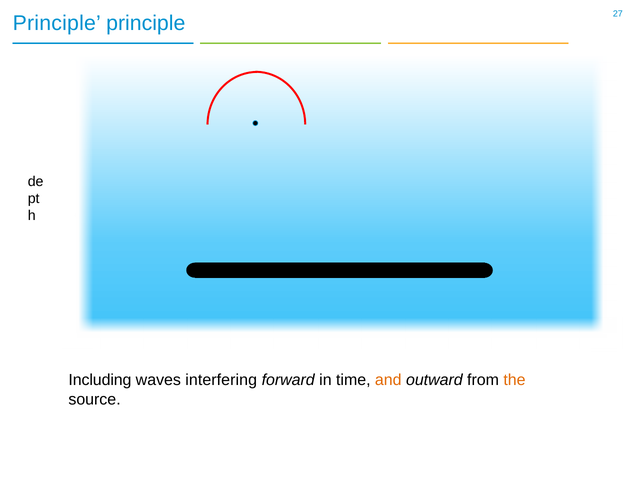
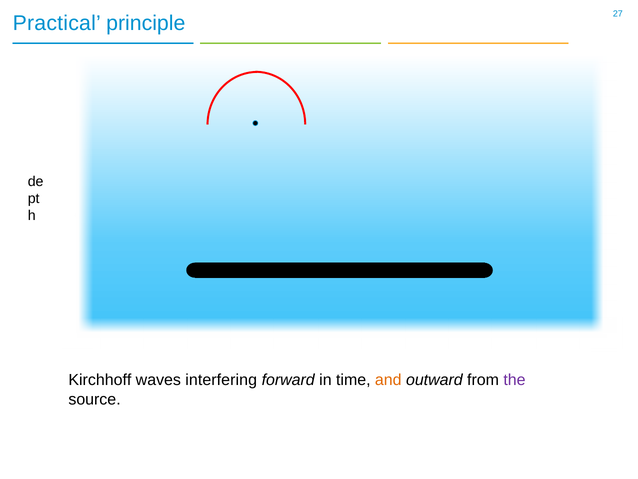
Principle at (57, 23): Principle -> Practical
Including: Including -> Kirchhoff
the colour: orange -> purple
